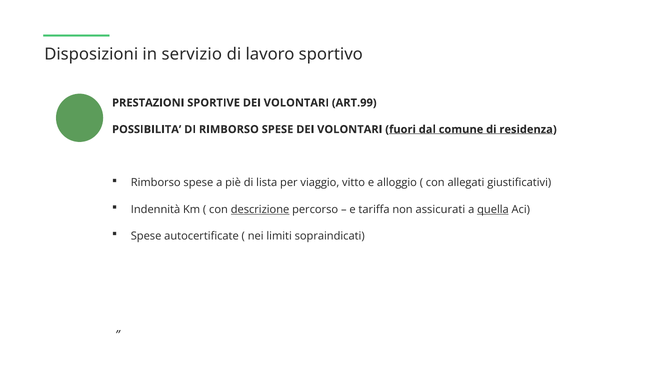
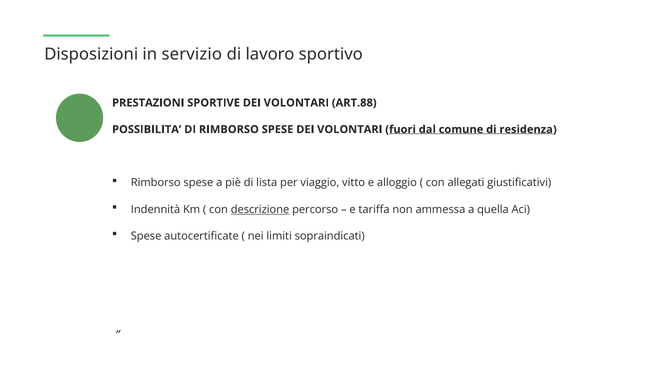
ART.99: ART.99 -> ART.88
assicurati: assicurati -> ammessa
quella underline: present -> none
